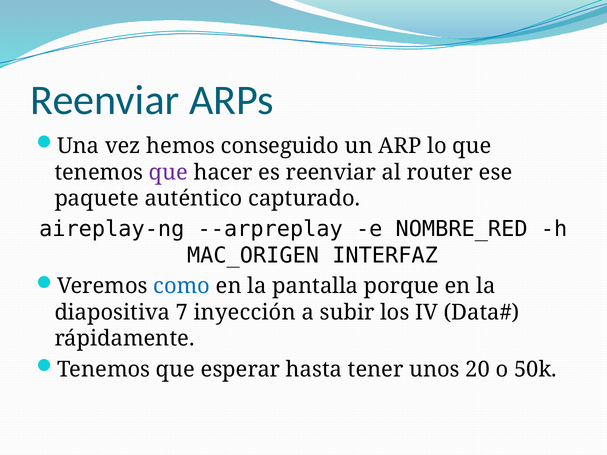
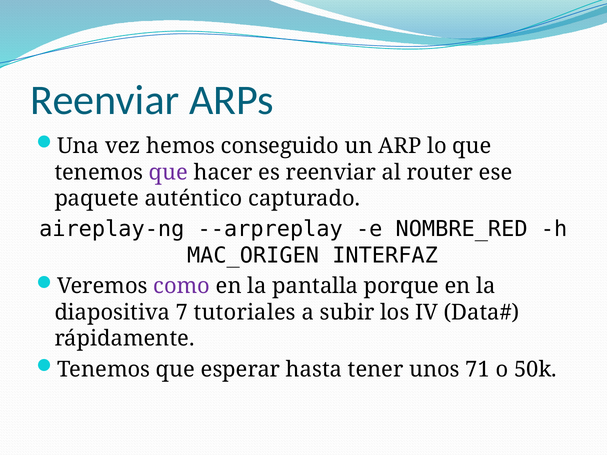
como colour: blue -> purple
inyección: inyección -> tutoriales
20: 20 -> 71
